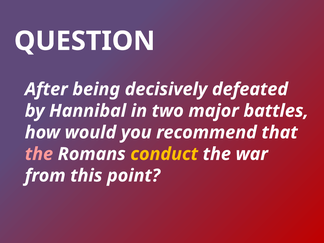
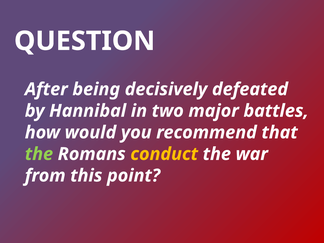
the at (39, 154) colour: pink -> light green
